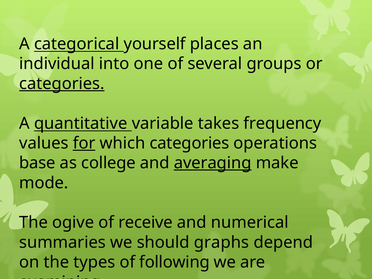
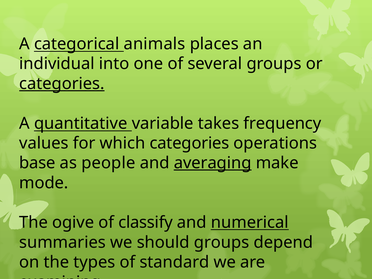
yourself: yourself -> animals
for underline: present -> none
college: college -> people
receive: receive -> classify
numerical underline: none -> present
should graphs: graphs -> groups
following: following -> standard
